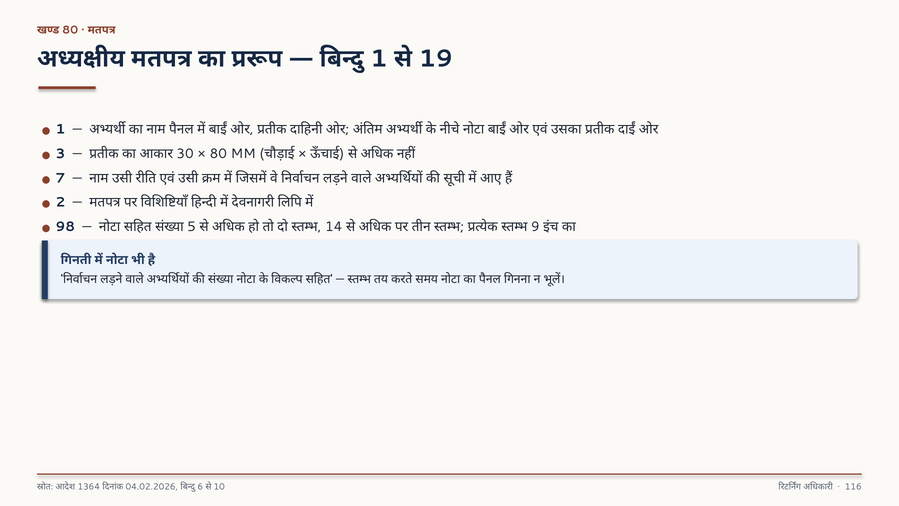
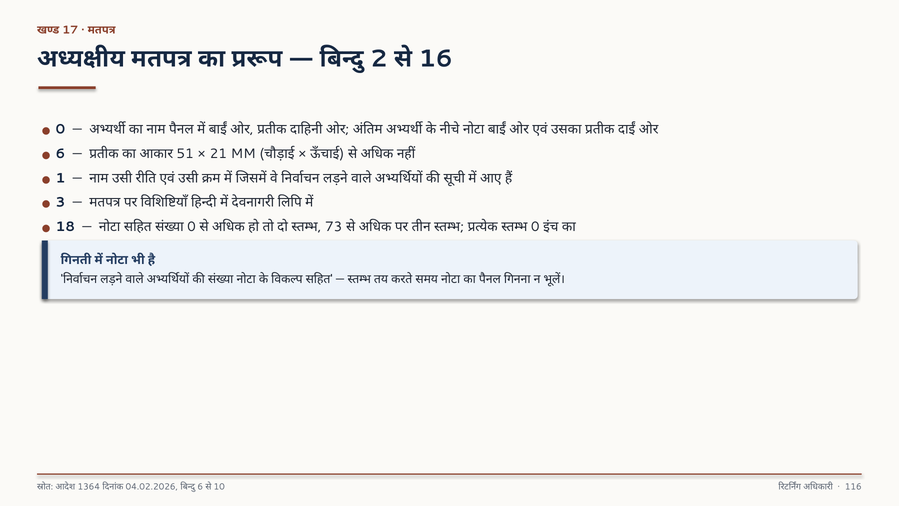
80 at (70, 30): 80 -> 17
1 at (379, 58): 1 -> 2
19: 19 -> 16
1 at (60, 129): 1 -> 0
3 at (60, 153): 3 -> 6
30: 30 -> 51
80 at (218, 153): 80 -> 21
7: 7 -> 1
2: 2 -> 3
98: 98 -> 18
5 at (192, 227): 5 -> 0
14: 14 -> 73
9 at (535, 227): 9 -> 0
